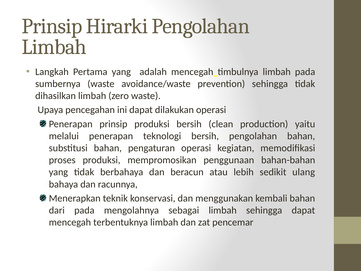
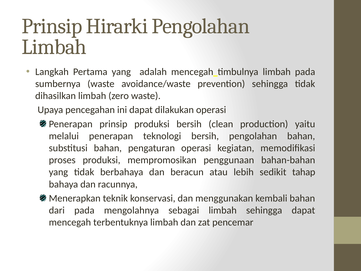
ulang: ulang -> tahap
